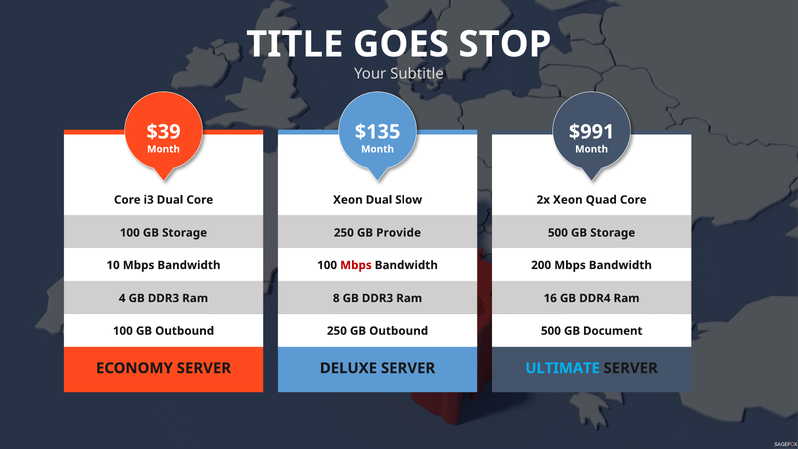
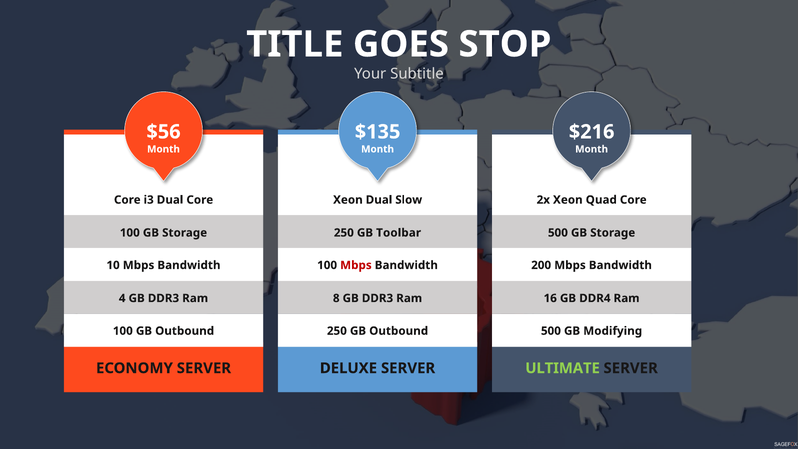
$39: $39 -> $56
$991: $991 -> $216
Provide: Provide -> Toolbar
Document: Document -> Modifying
ULTIMATE colour: light blue -> light green
